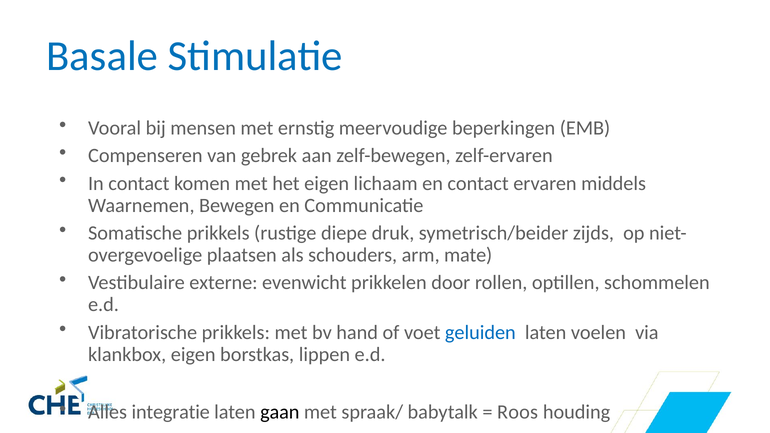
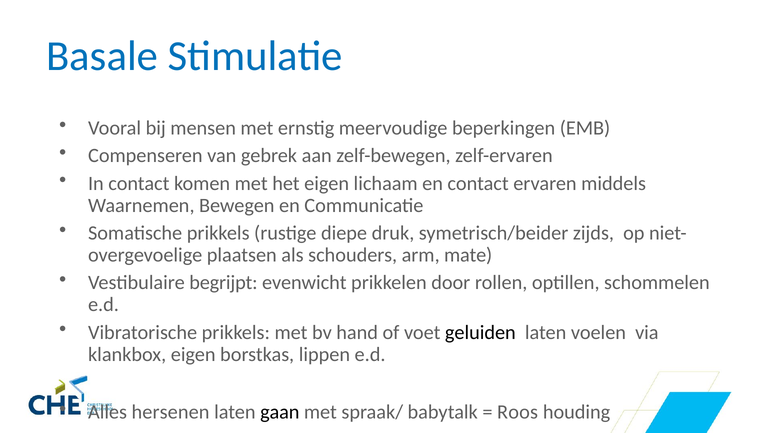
externe: externe -> begrijpt
geluiden colour: blue -> black
integratie: integratie -> hersenen
